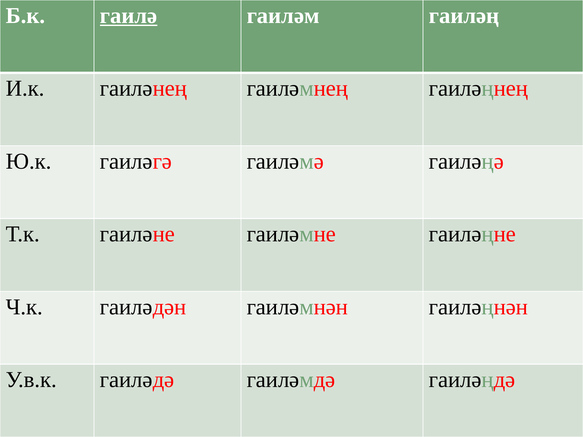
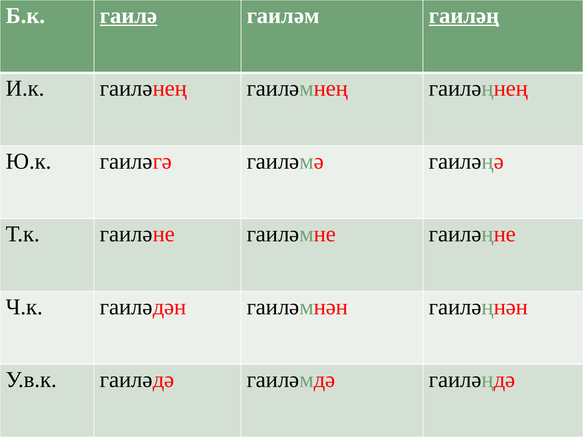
гаиләң underline: none -> present
